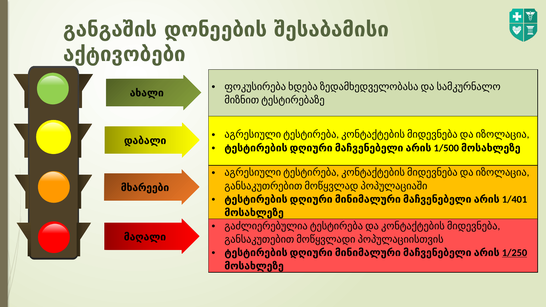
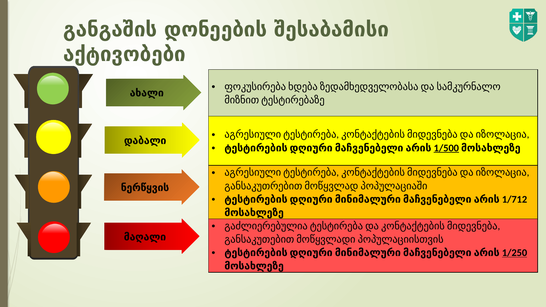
1/500 underline: none -> present
მხარეები: მხარეები -> ნერწყვის
1/401: 1/401 -> 1/712
